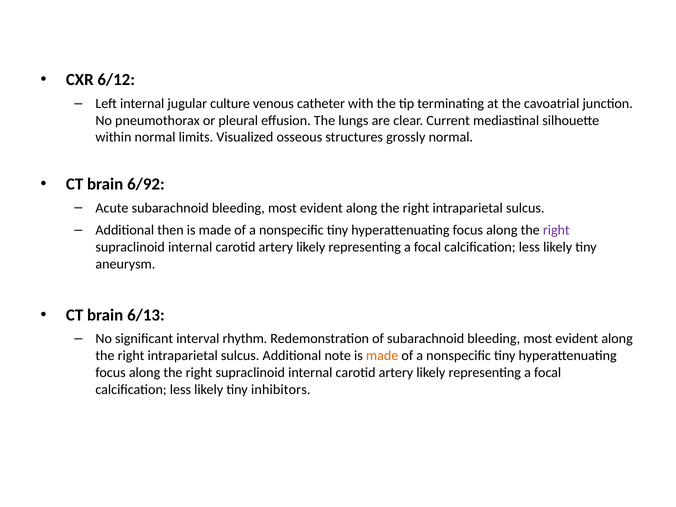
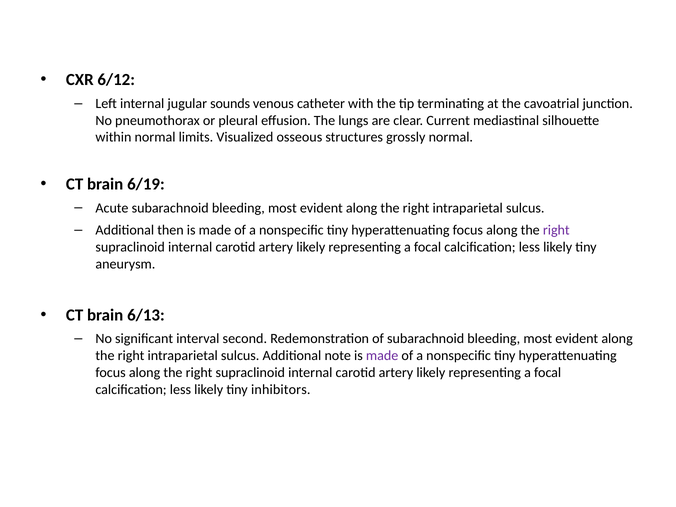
culture: culture -> sounds
6/92: 6/92 -> 6/19
rhythm: rhythm -> second
made at (382, 356) colour: orange -> purple
